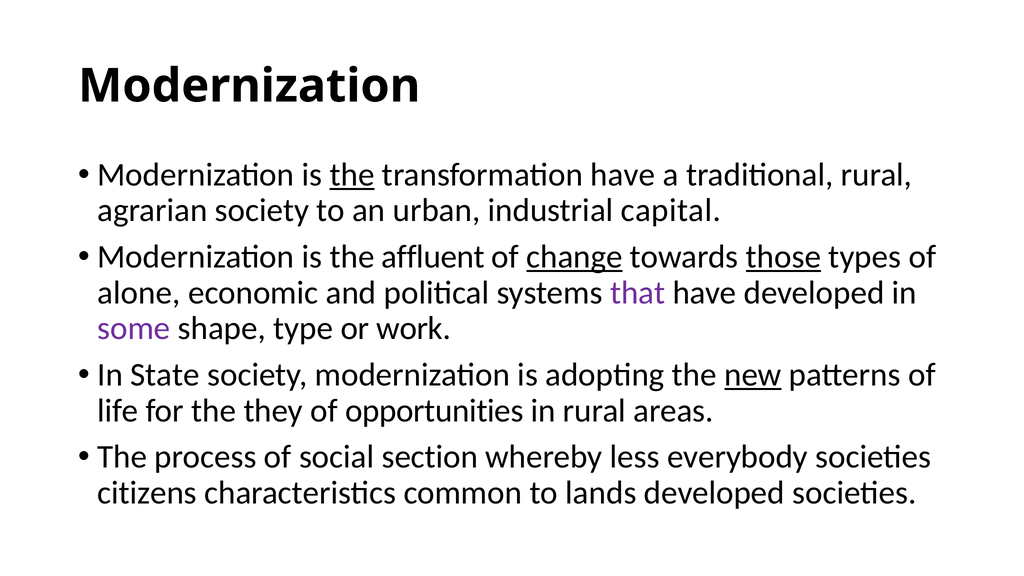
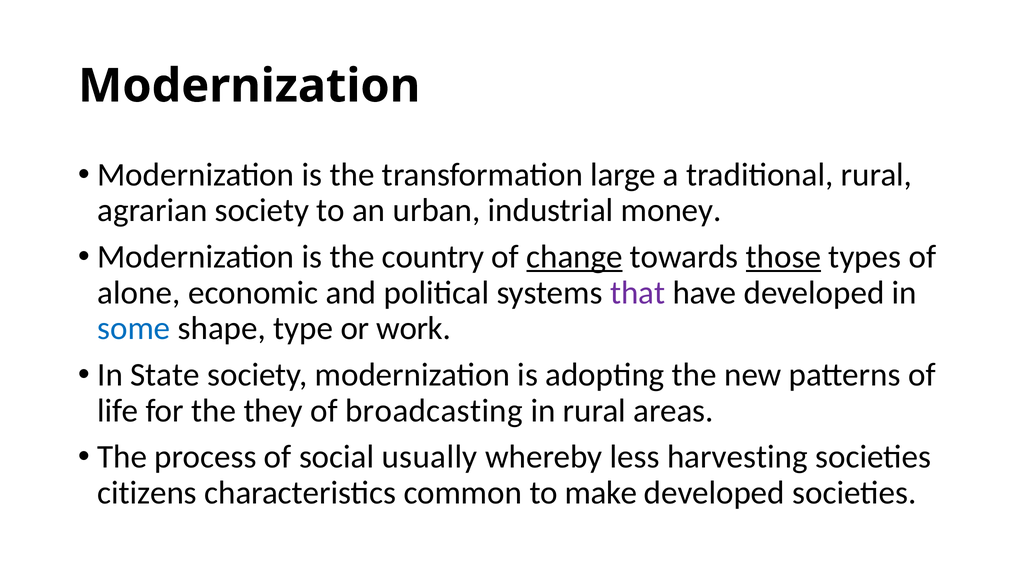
the at (352, 175) underline: present -> none
transformation have: have -> large
capital: capital -> money
affluent: affluent -> country
some colour: purple -> blue
new underline: present -> none
opportunities: opportunities -> broadcasting
section: section -> usually
everybody: everybody -> harvesting
lands: lands -> make
